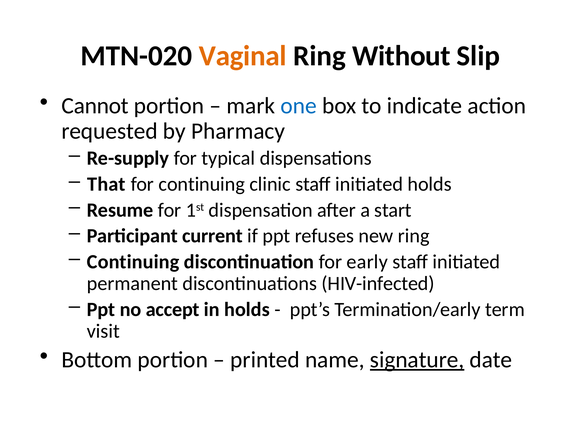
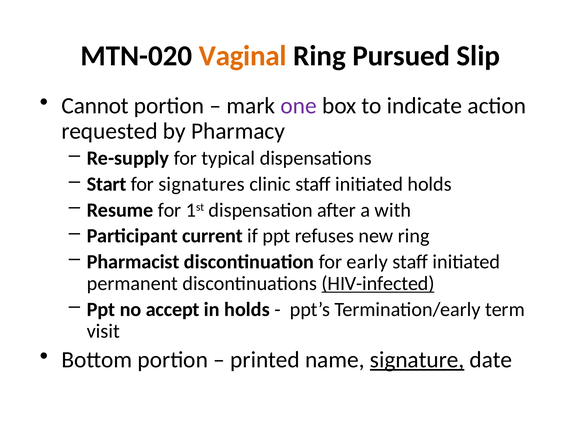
Without: Without -> Pursued
one colour: blue -> purple
That: That -> Start
for continuing: continuing -> signatures
start: start -> with
Continuing at (133, 262): Continuing -> Pharmacist
HIV-infected underline: none -> present
